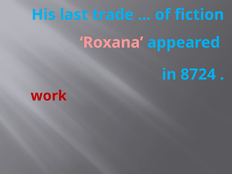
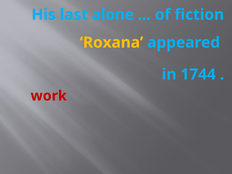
trade: trade -> alone
Roxana colour: pink -> yellow
8724: 8724 -> 1744
